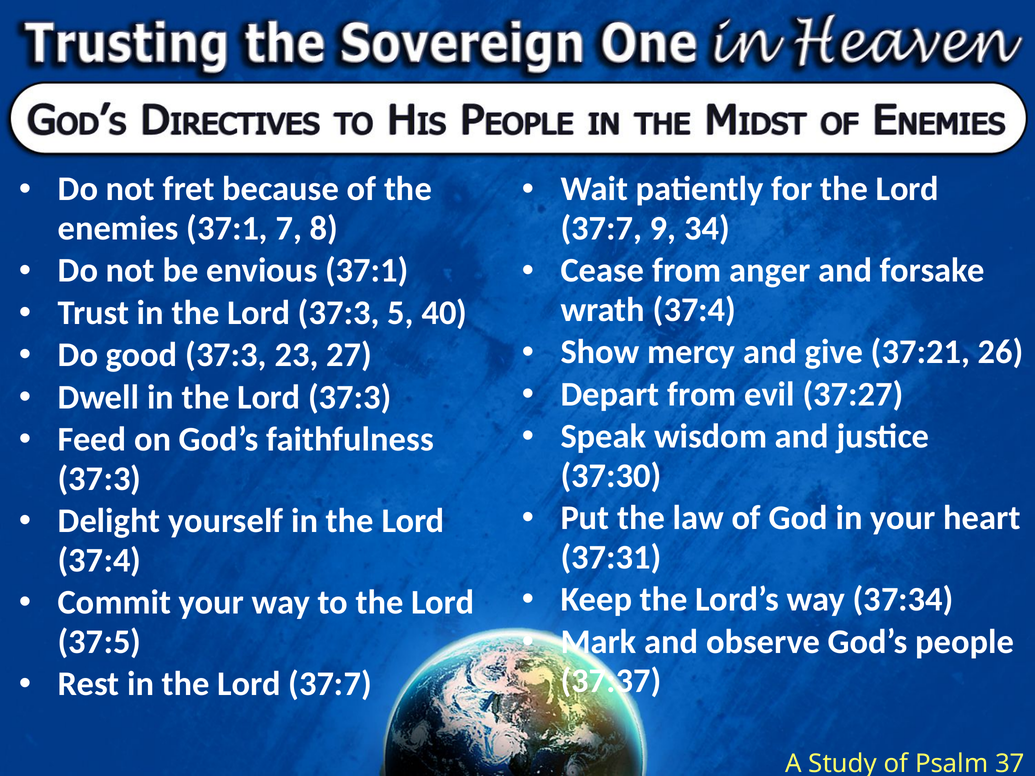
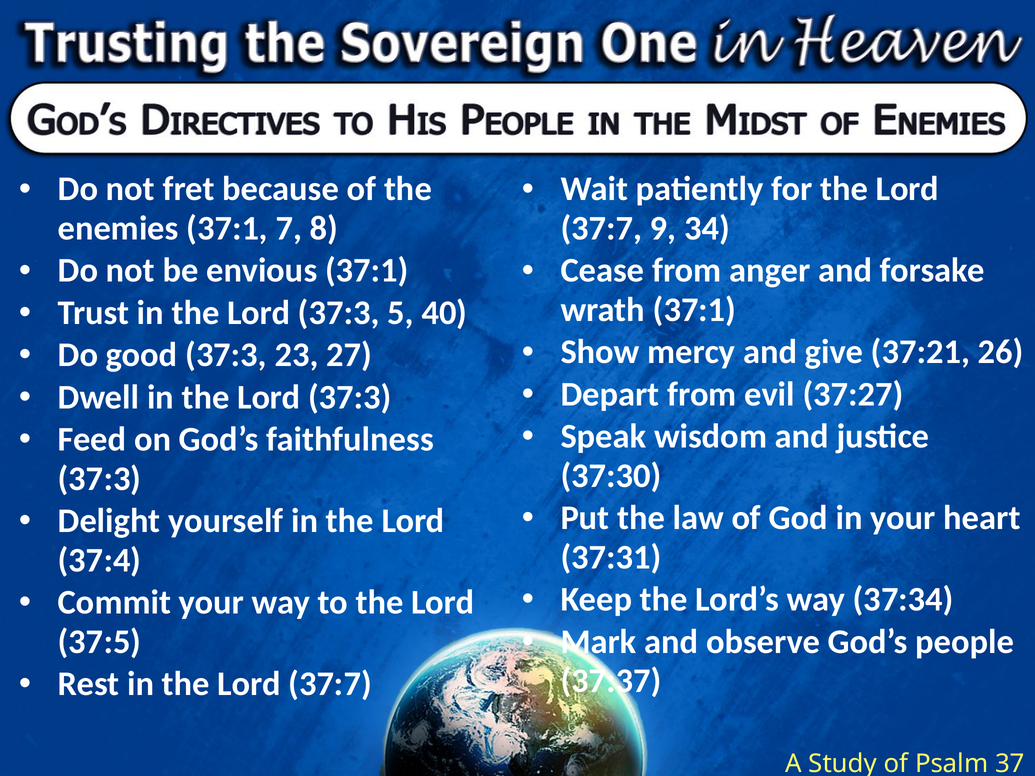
wrath 37:4: 37:4 -> 37:1
